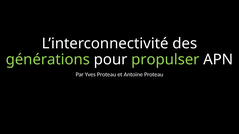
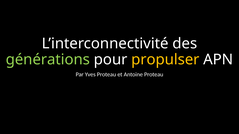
propulser colour: light green -> yellow
